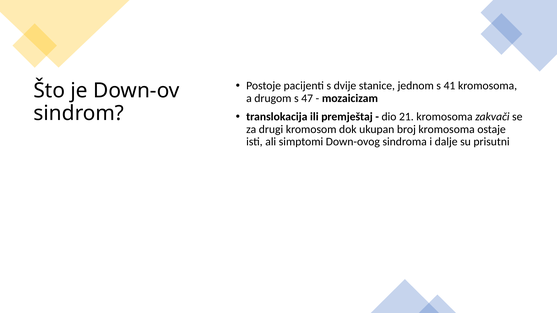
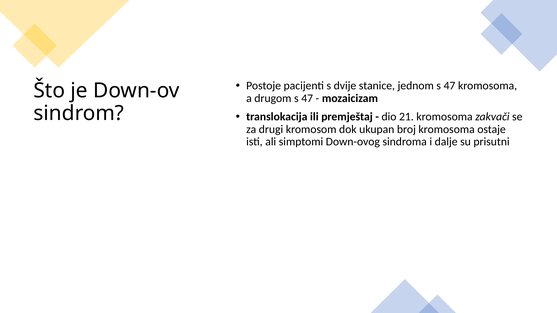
jednom s 41: 41 -> 47
